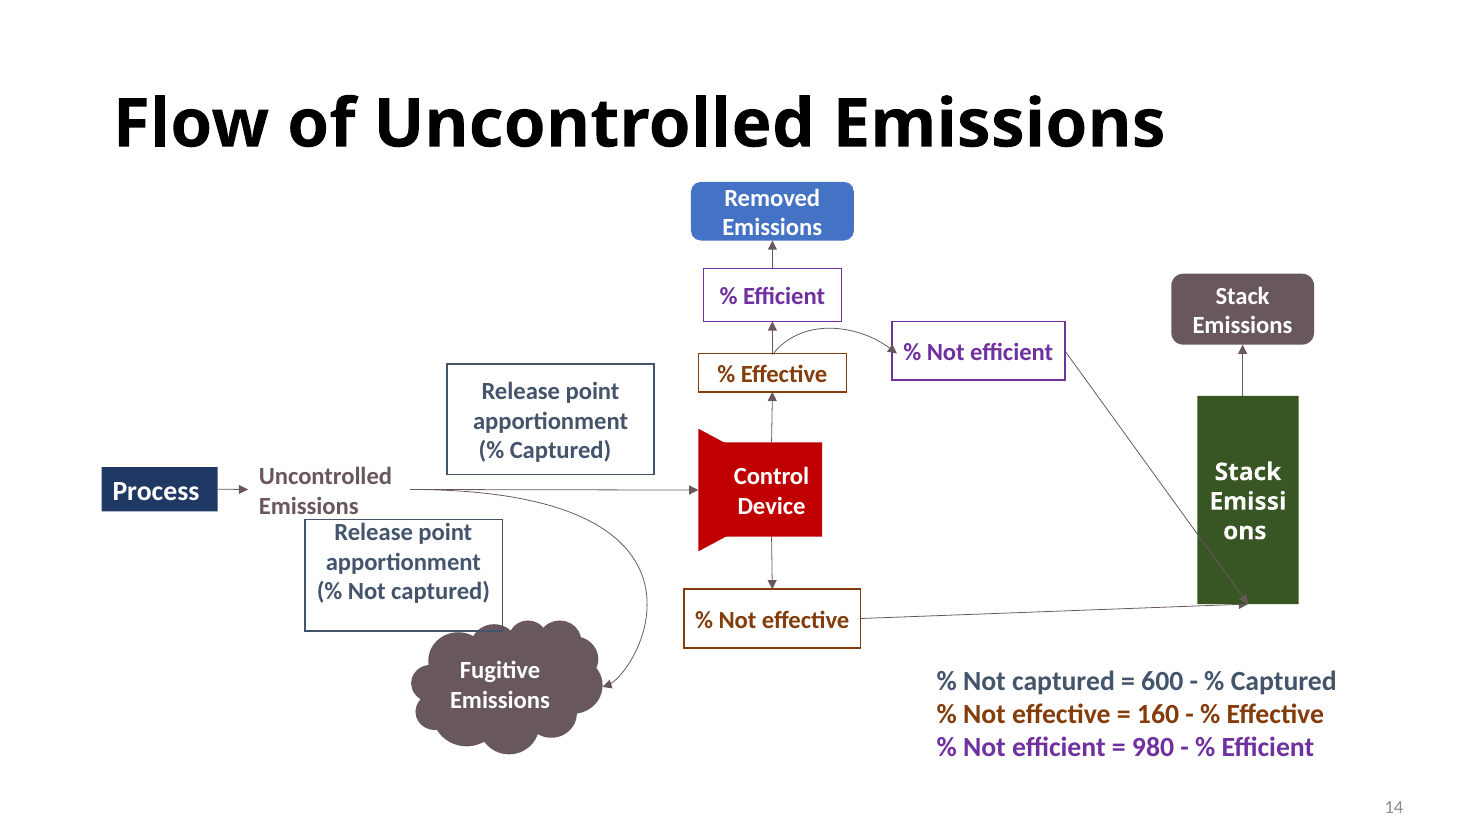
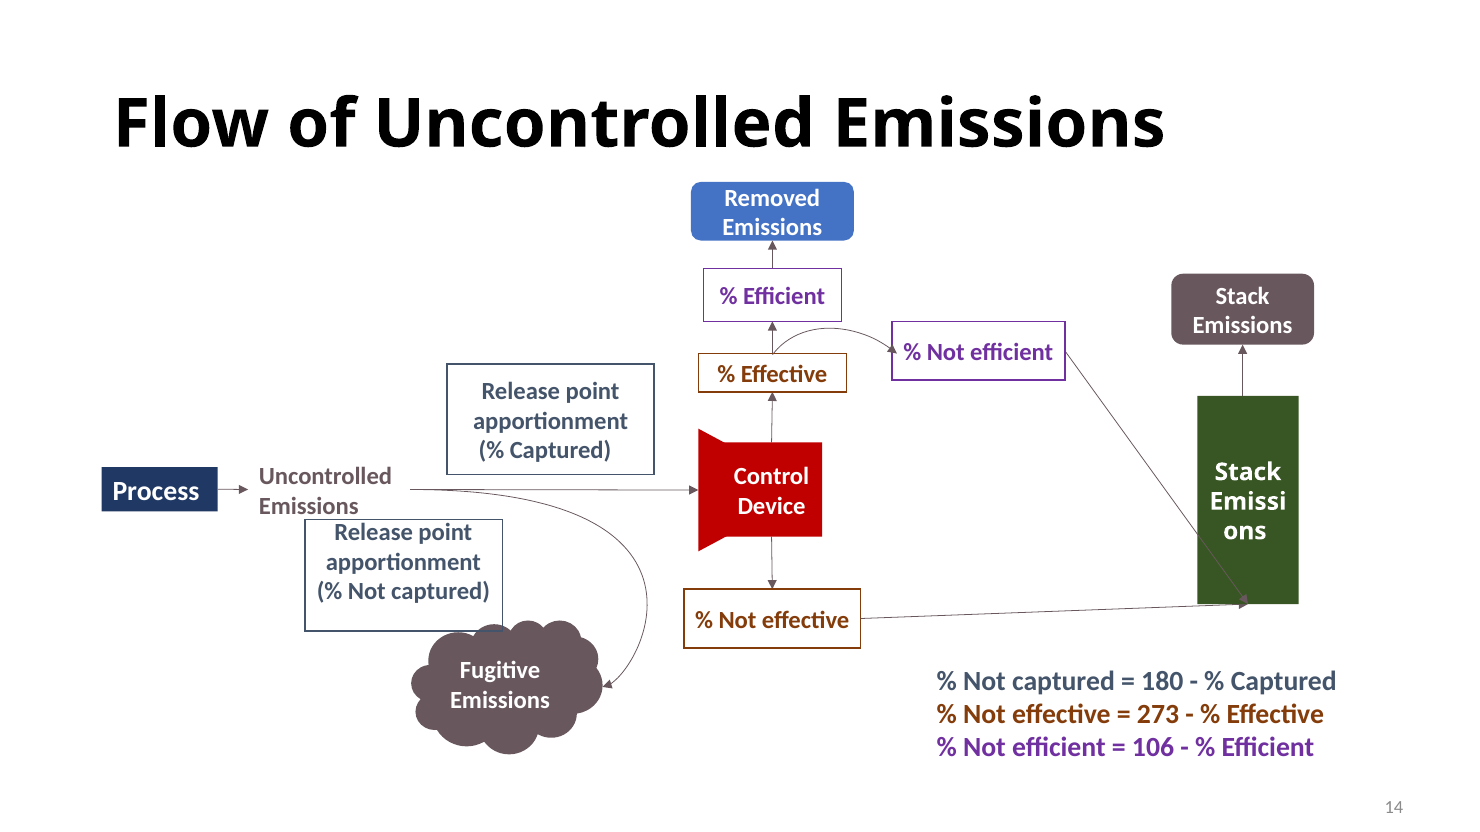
600: 600 -> 180
160: 160 -> 273
980: 980 -> 106
